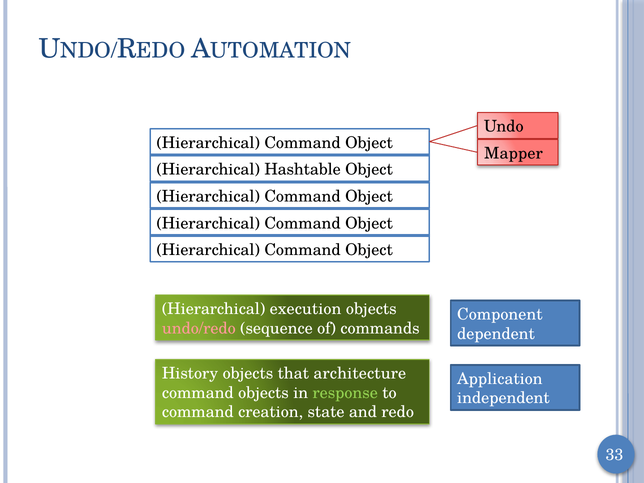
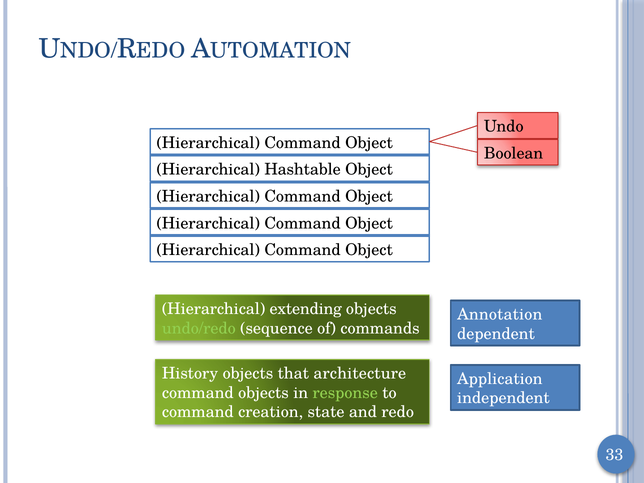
Mapper: Mapper -> Boolean
execution: execution -> extending
Component: Component -> Annotation
undo/redo colour: pink -> light green
